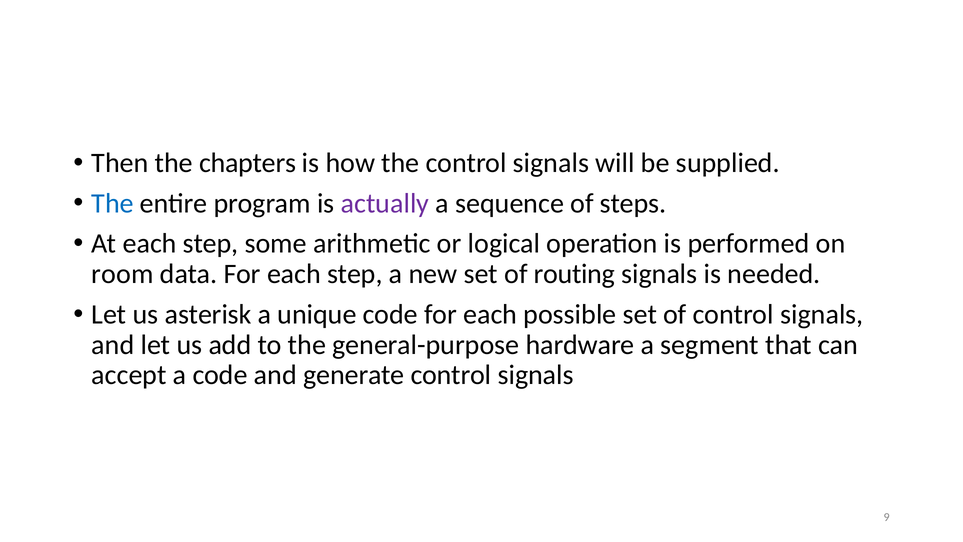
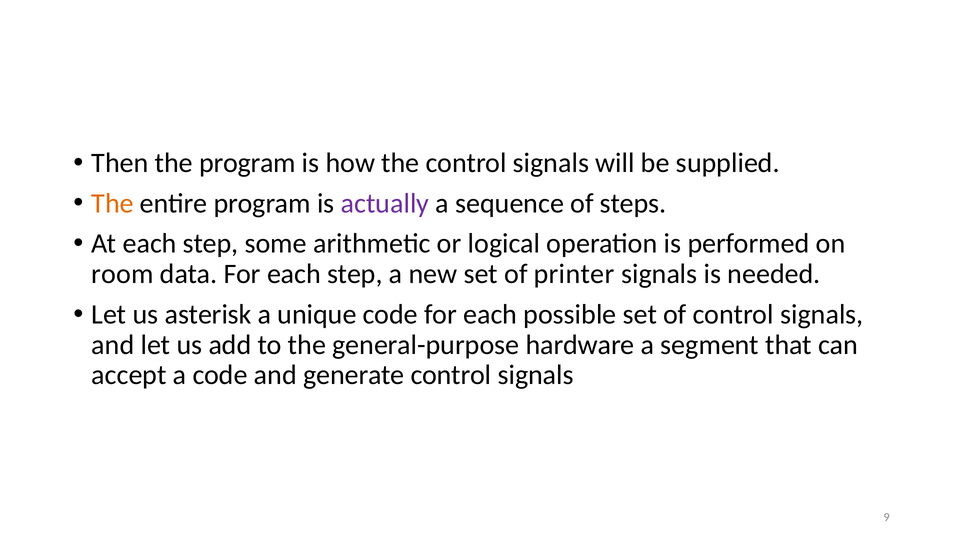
the chapters: chapters -> program
The at (113, 203) colour: blue -> orange
routing: routing -> printer
